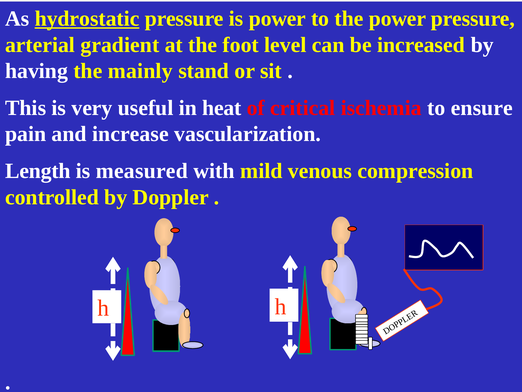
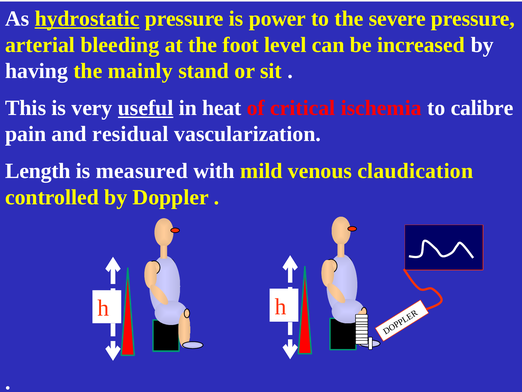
the power: power -> severe
gradient: gradient -> bleeding
useful underline: none -> present
ensure: ensure -> calibre
increase: increase -> residual
compression: compression -> claudication
